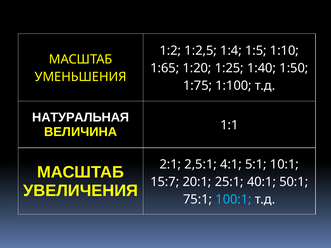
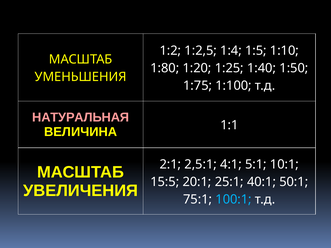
1:65: 1:65 -> 1:80
НАТУРАЛЬНАЯ colour: white -> pink
15:7: 15:7 -> 15:5
